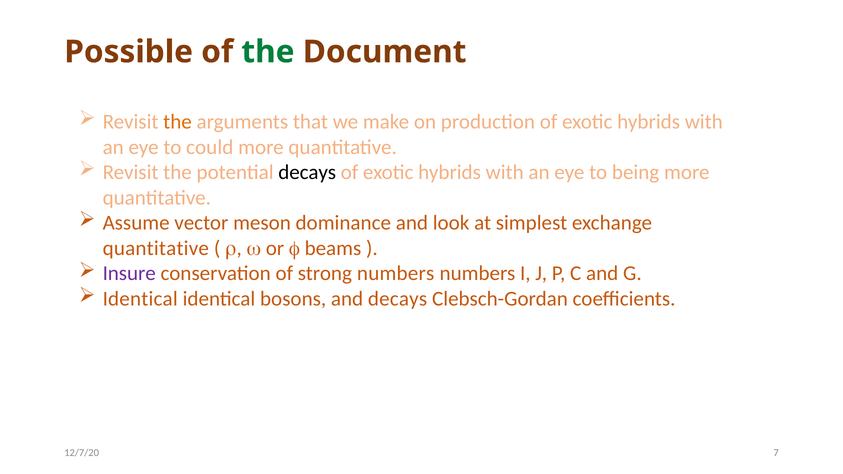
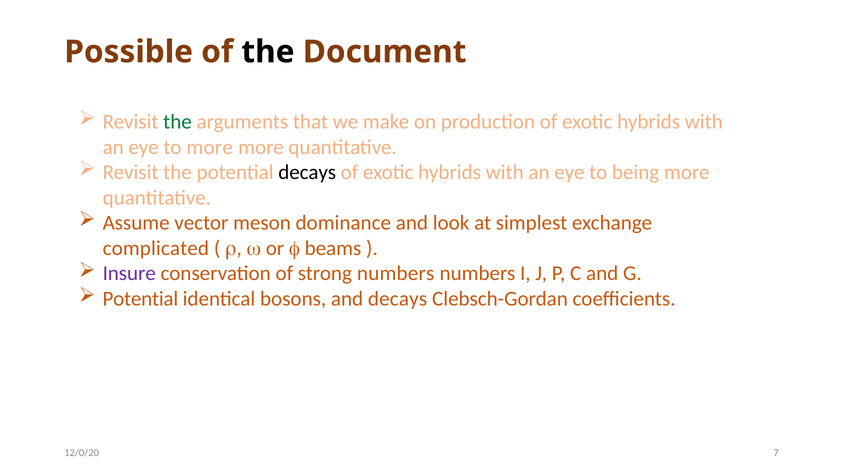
the at (268, 52) colour: green -> black
the at (178, 122) colour: orange -> green
to could: could -> more
quantitative at (156, 248): quantitative -> complicated
Identical at (140, 299): Identical -> Potential
12/7/20: 12/7/20 -> 12/0/20
